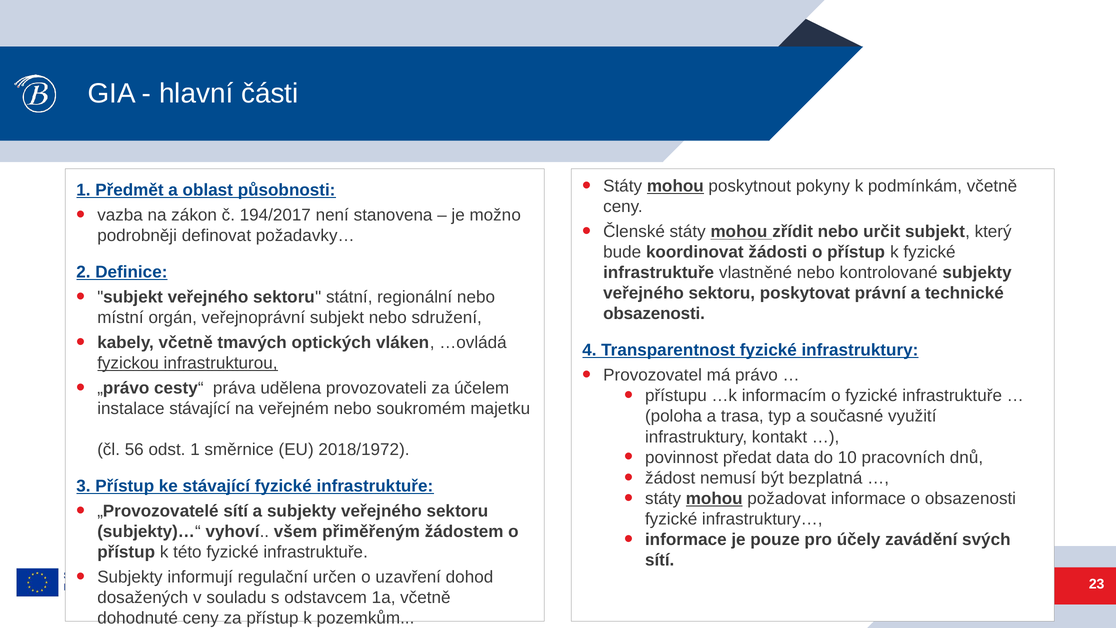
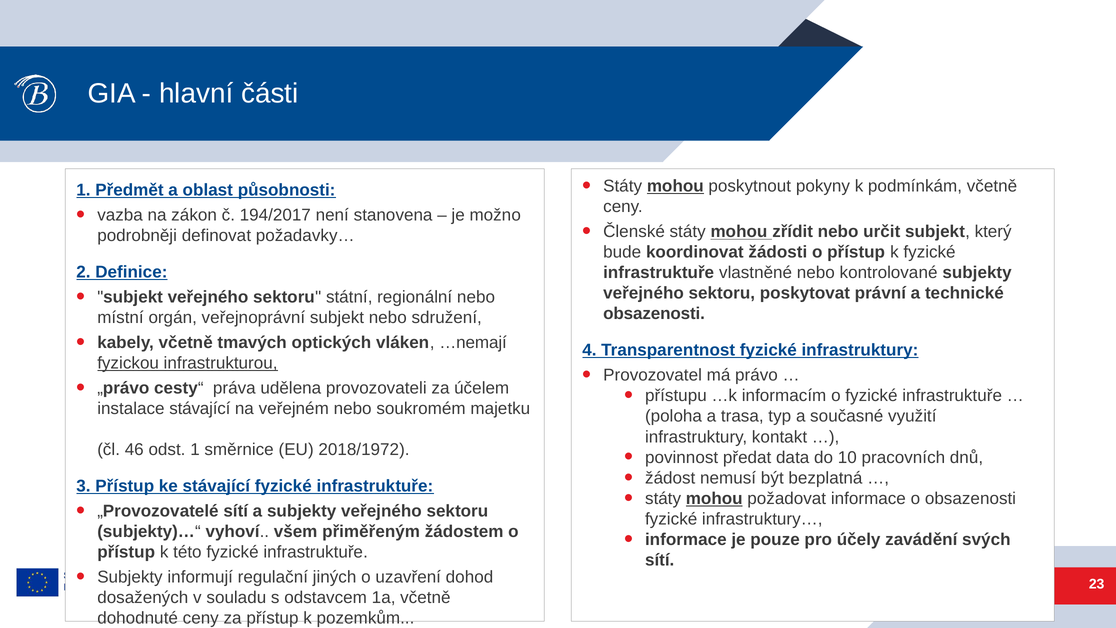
…ovládá: …ovládá -> …nemají
56: 56 -> 46
určen: určen -> jiných
